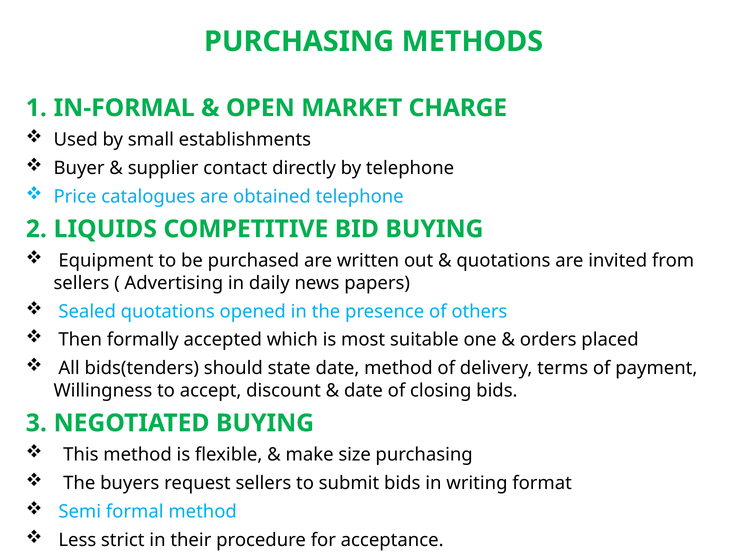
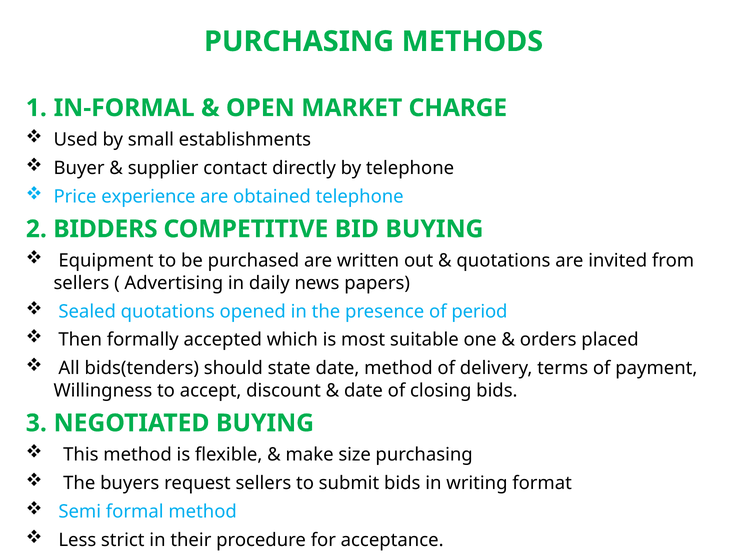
catalogues: catalogues -> experience
LIQUIDS: LIQUIDS -> BIDDERS
others: others -> period
